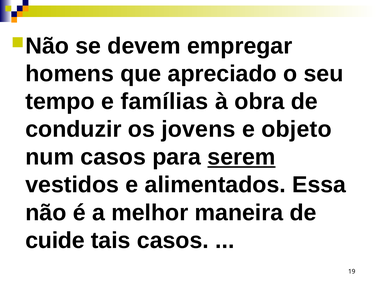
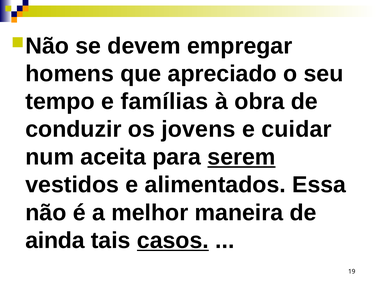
objeto: objeto -> cuidar
num casos: casos -> aceita
cuide: cuide -> ainda
casos at (173, 240) underline: none -> present
